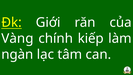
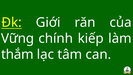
Vàng: Vàng -> Vững
ngàn: ngàn -> thắm
